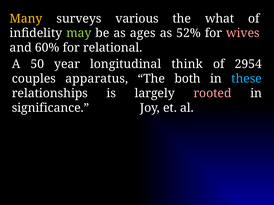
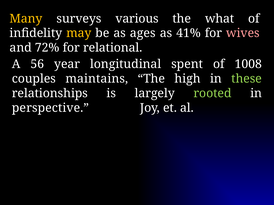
may colour: light green -> yellow
52%: 52% -> 41%
60%: 60% -> 72%
50: 50 -> 56
think: think -> spent
2954: 2954 -> 1008
apparatus: apparatus -> maintains
both: both -> high
these colour: light blue -> light green
rooted colour: pink -> light green
significance: significance -> perspective
